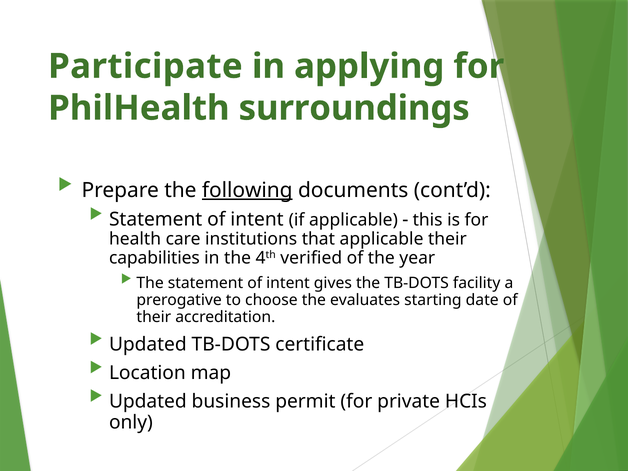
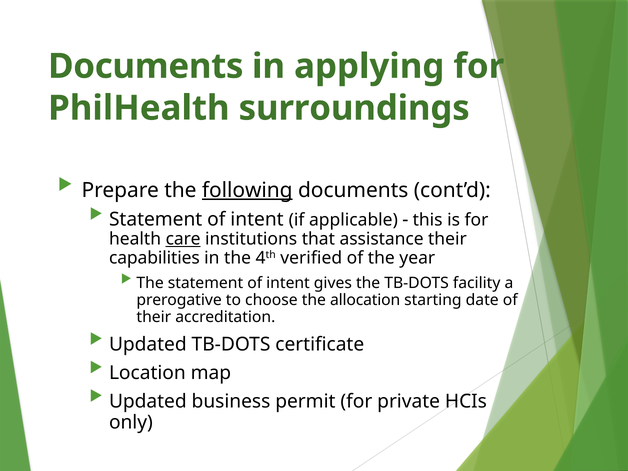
Participate at (145, 66): Participate -> Documents
care underline: none -> present
that applicable: applicable -> assistance
evaluates: evaluates -> allocation
